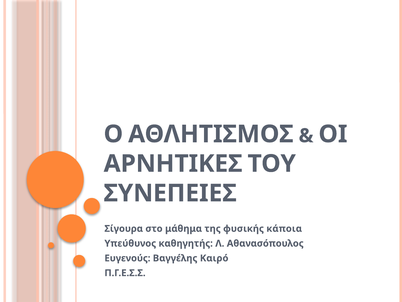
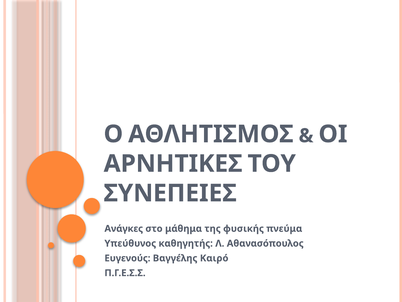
Σίγουρα: Σίγουρα -> Ανάγκες
κάποια: κάποια -> πνεύμα
